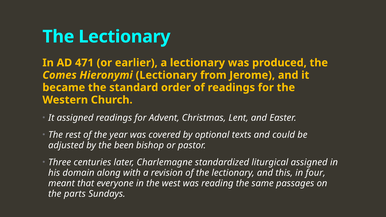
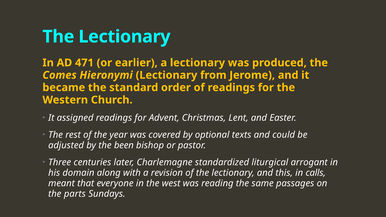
liturgical assigned: assigned -> arrogant
four: four -> calls
